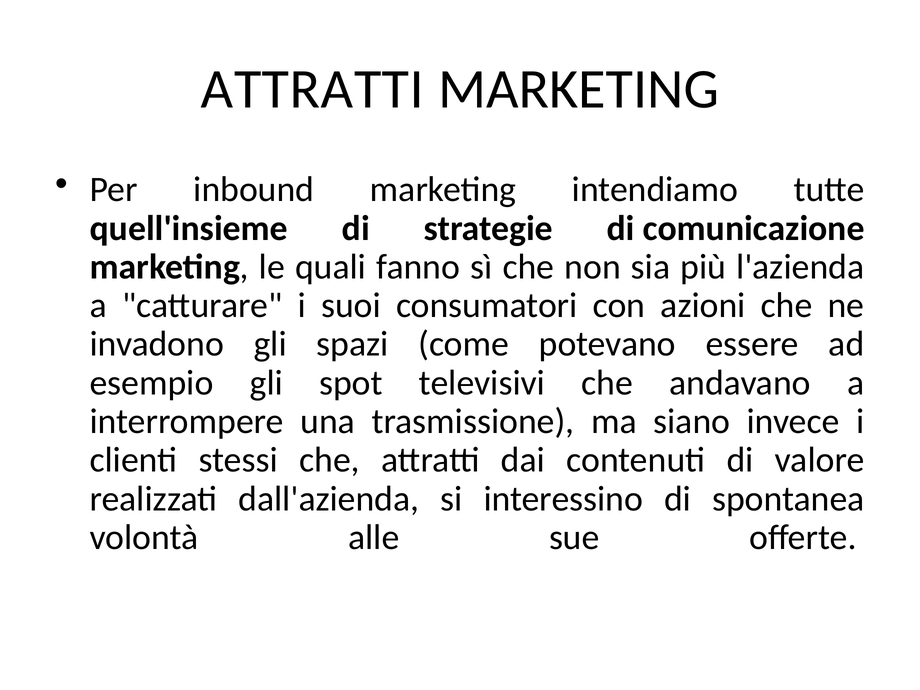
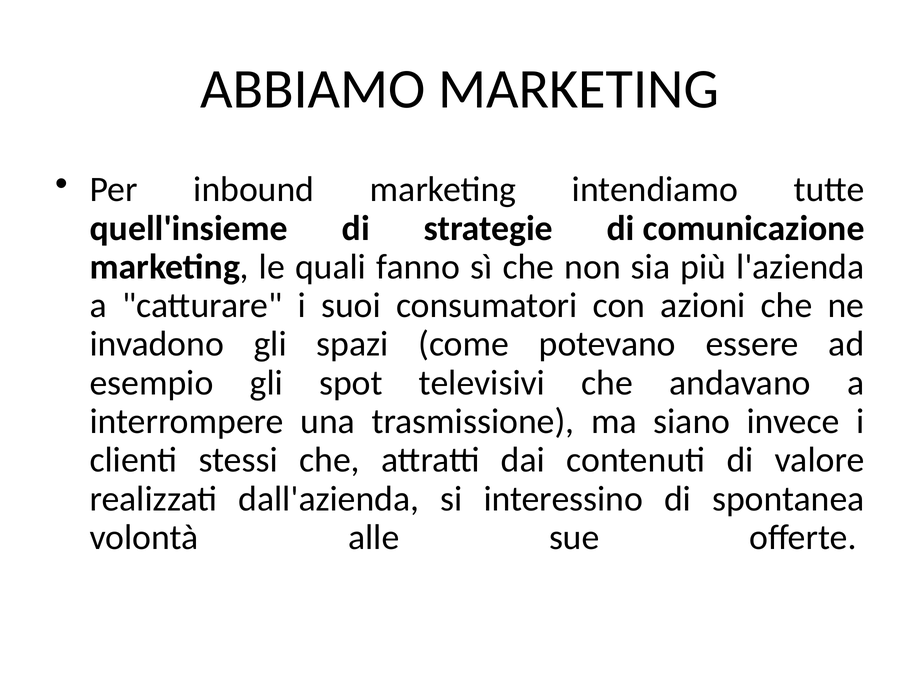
ATTRATTI at (312, 89): ATTRATTI -> ABBIAMO
